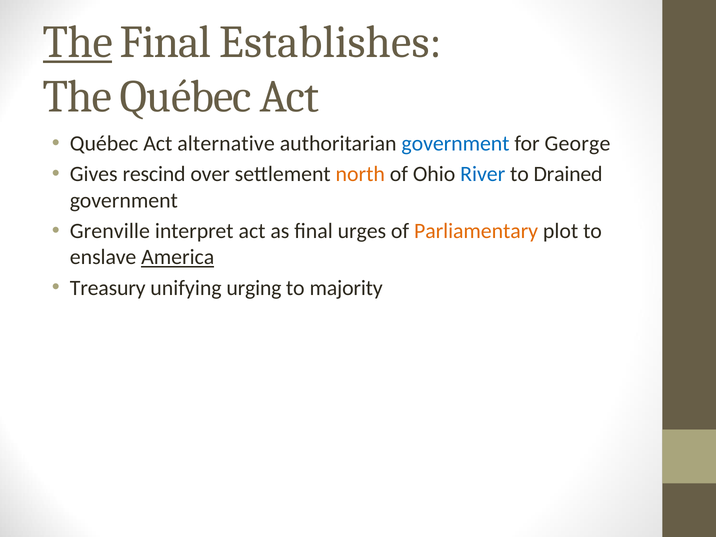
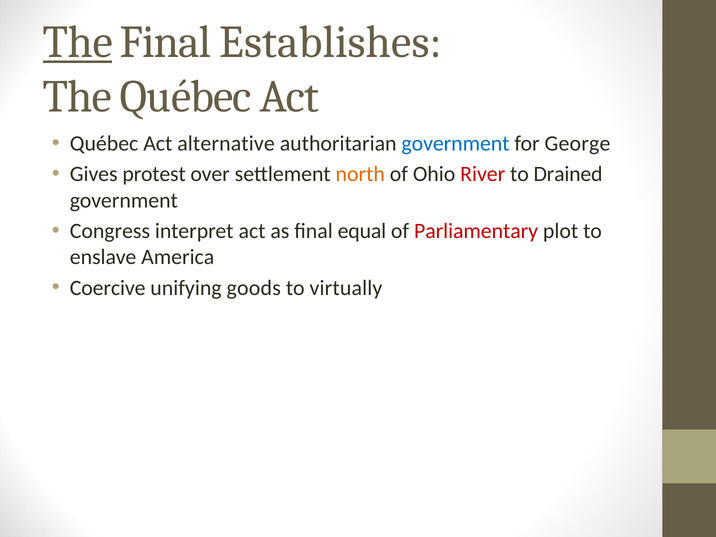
rescind: rescind -> protest
River colour: blue -> red
Grenville: Grenville -> Congress
urges: urges -> equal
Parliamentary colour: orange -> red
America underline: present -> none
Treasury: Treasury -> Coercive
urging: urging -> goods
majority: majority -> virtually
